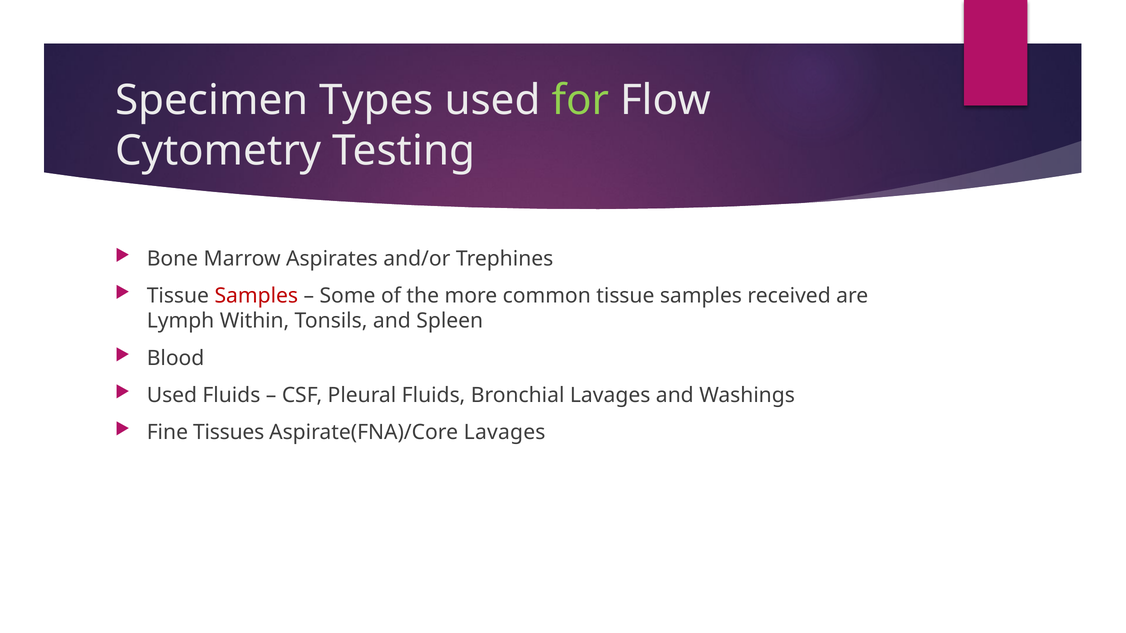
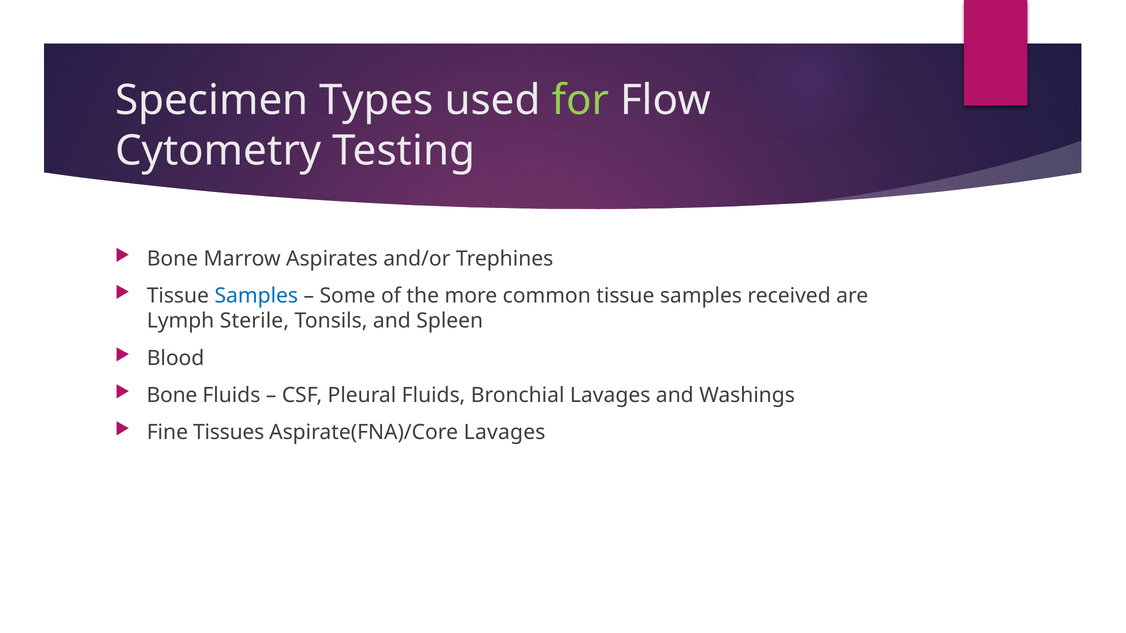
Samples at (256, 296) colour: red -> blue
Within: Within -> Sterile
Used at (172, 395): Used -> Bone
